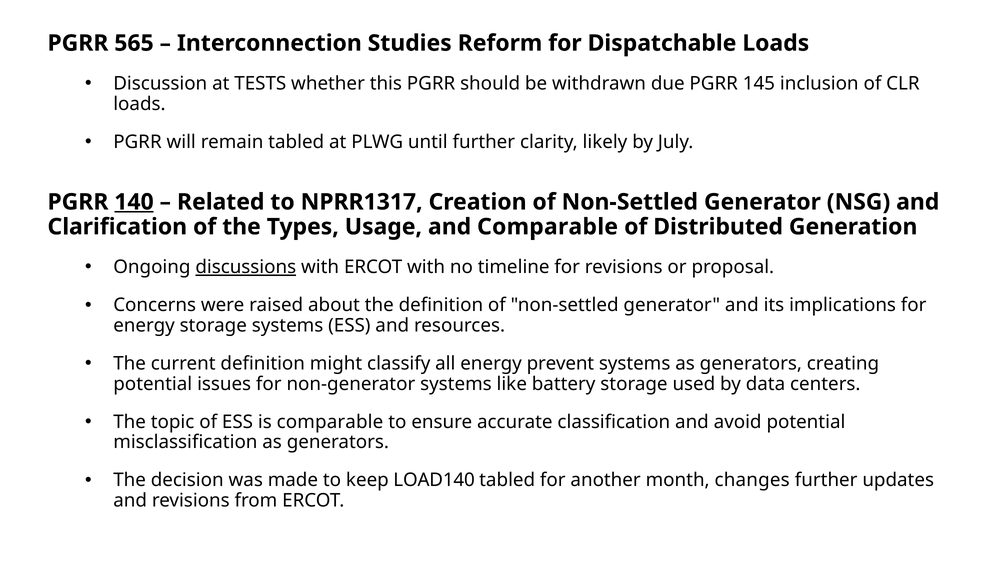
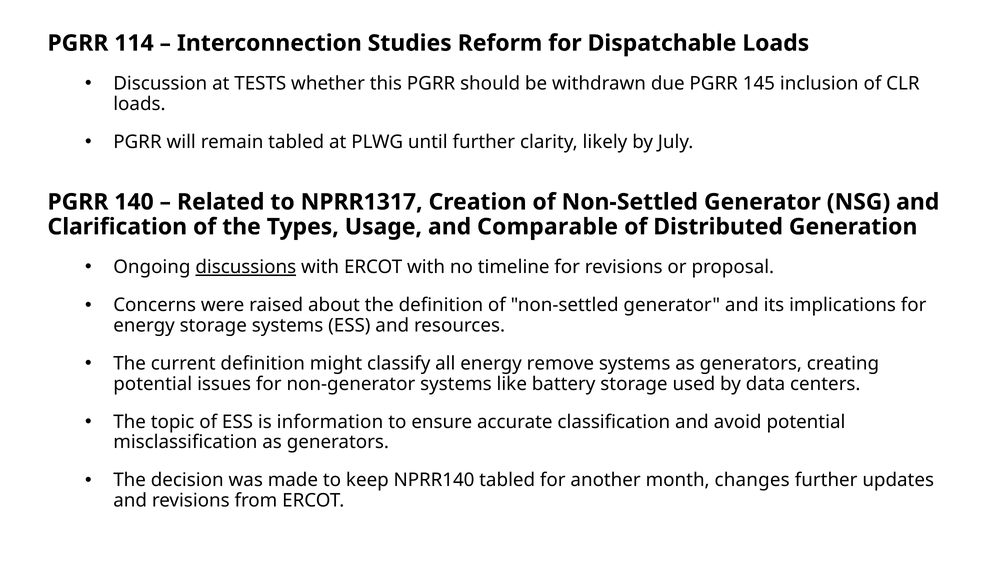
565: 565 -> 114
140 underline: present -> none
prevent: prevent -> remove
is comparable: comparable -> information
LOAD140: LOAD140 -> NPRR140
